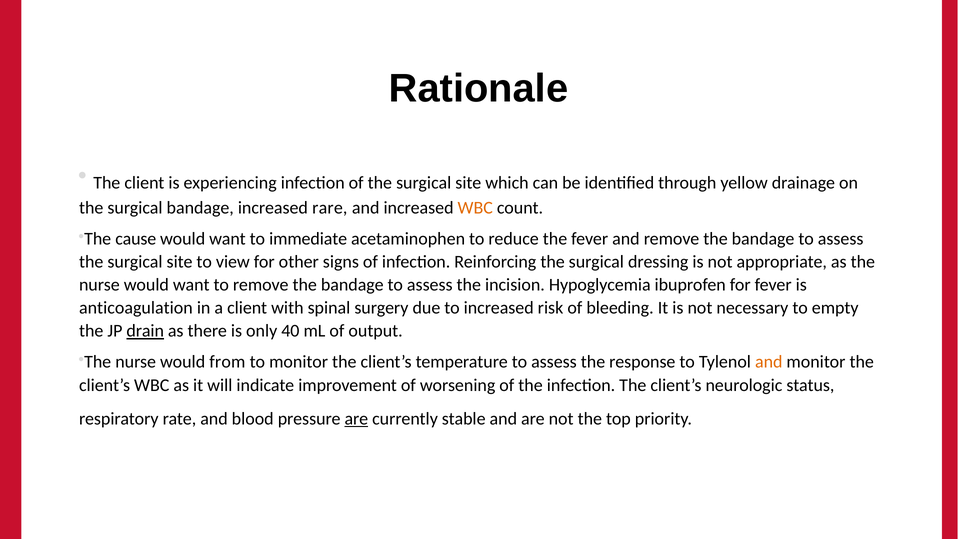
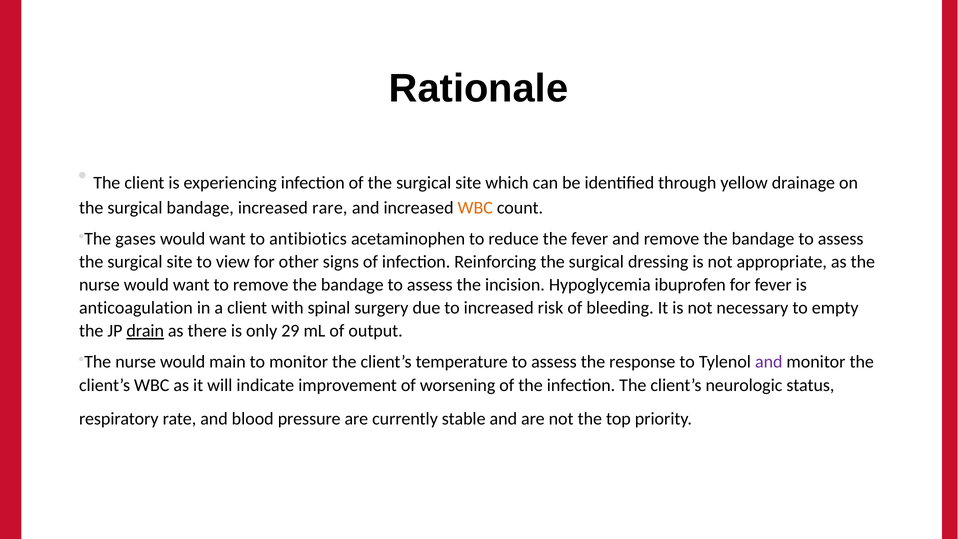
cause: cause -> gases
immediate: immediate -> antibiotics
40: 40 -> 29
from: from -> main
and at (769, 362) colour: orange -> purple
are at (356, 419) underline: present -> none
